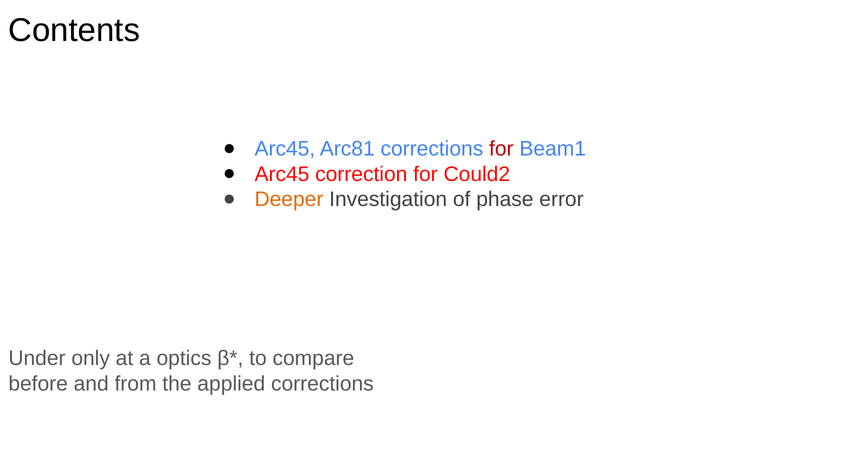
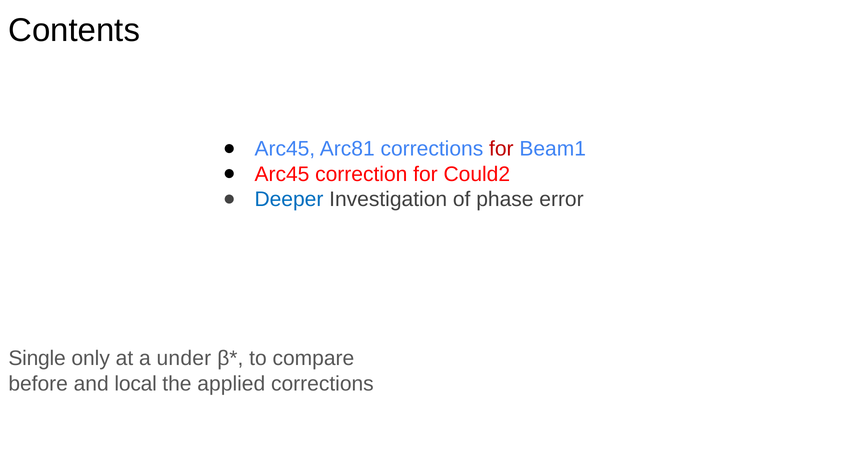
Deeper colour: orange -> blue
Under: Under -> Single
optics: optics -> under
from: from -> local
